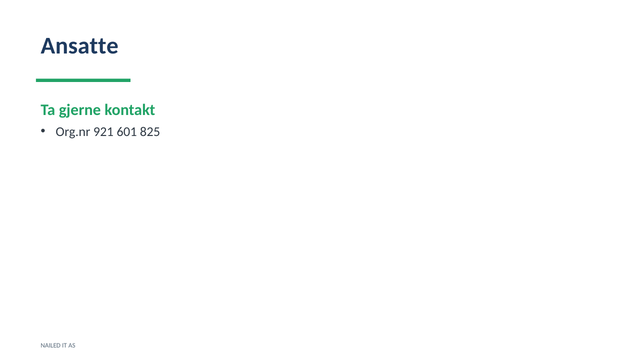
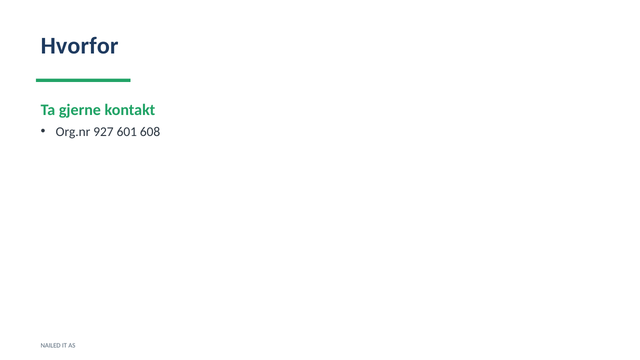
Ansatte: Ansatte -> Hvorfor
921: 921 -> 927
825: 825 -> 608
